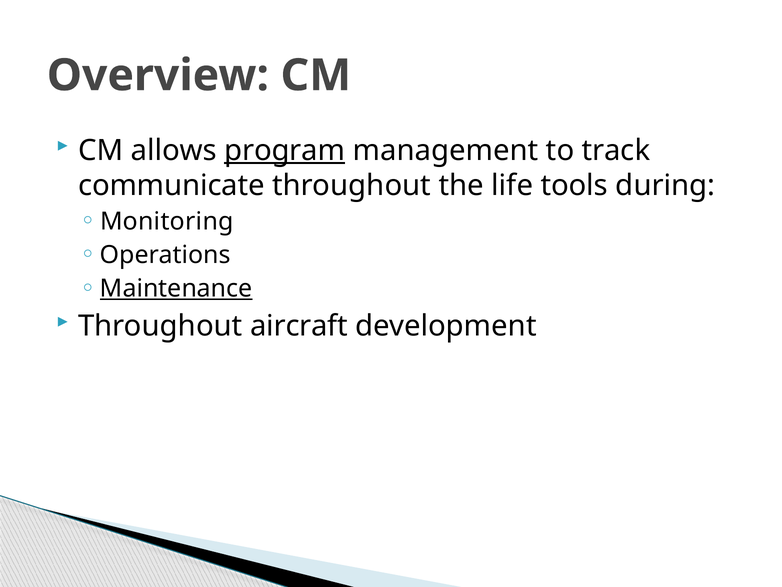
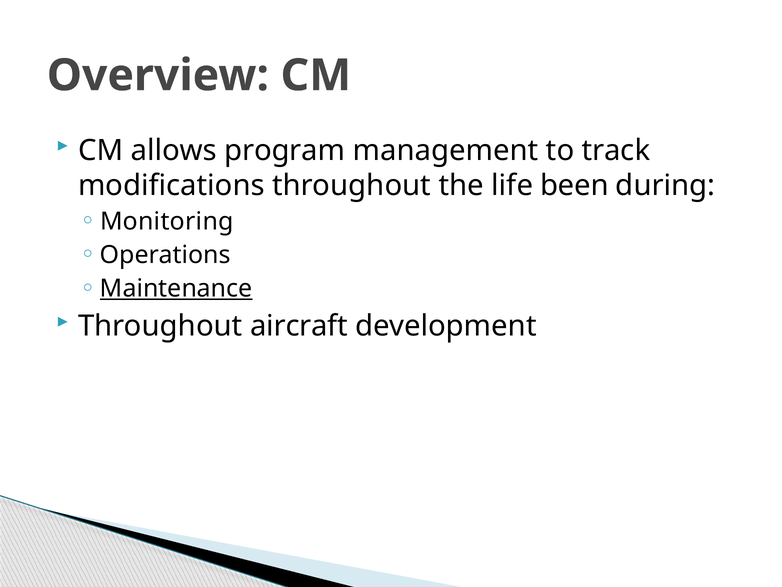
program underline: present -> none
communicate: communicate -> modifications
tools: tools -> been
